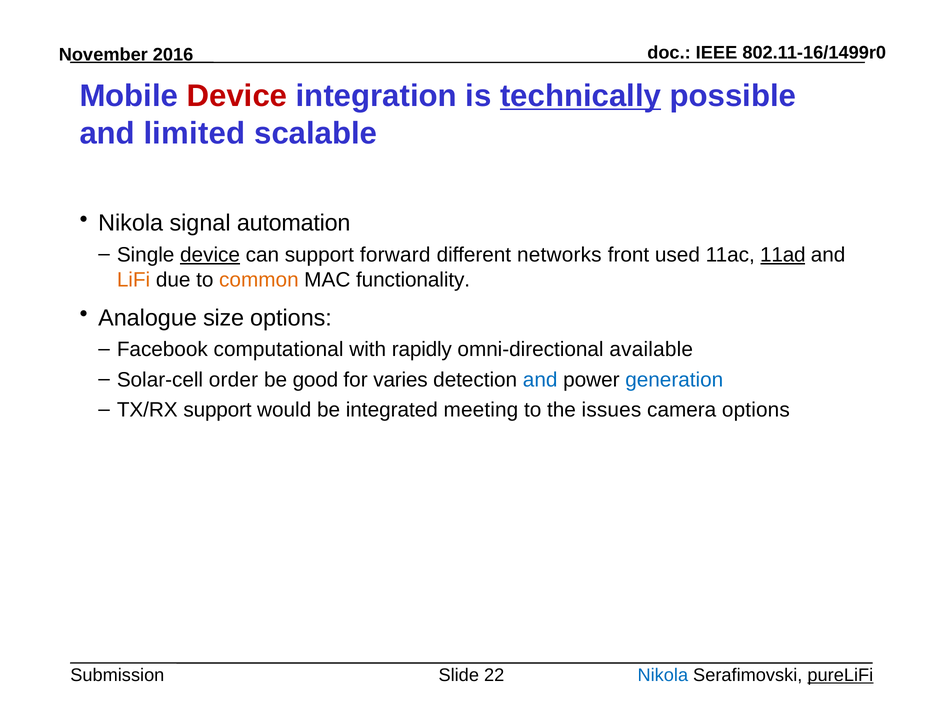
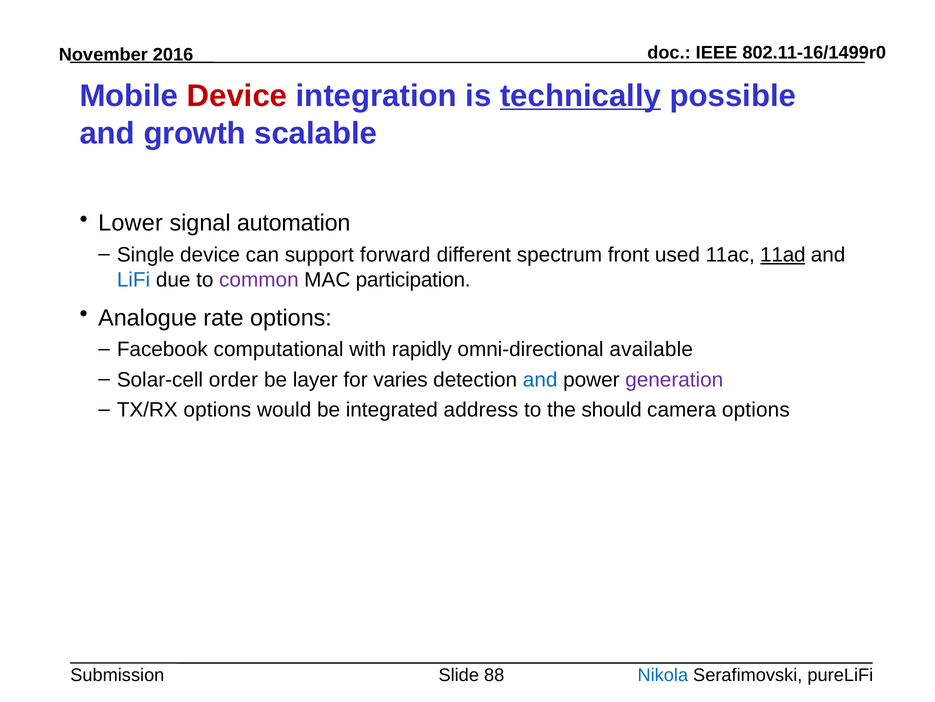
limited: limited -> growth
Nikola at (131, 223): Nikola -> Lower
device at (210, 254) underline: present -> none
networks: networks -> spectrum
LiFi colour: orange -> blue
common colour: orange -> purple
functionality: functionality -> participation
size: size -> rate
good: good -> layer
generation colour: blue -> purple
TX/RX support: support -> options
meeting: meeting -> address
issues: issues -> should
22: 22 -> 88
pureLiFi underline: present -> none
